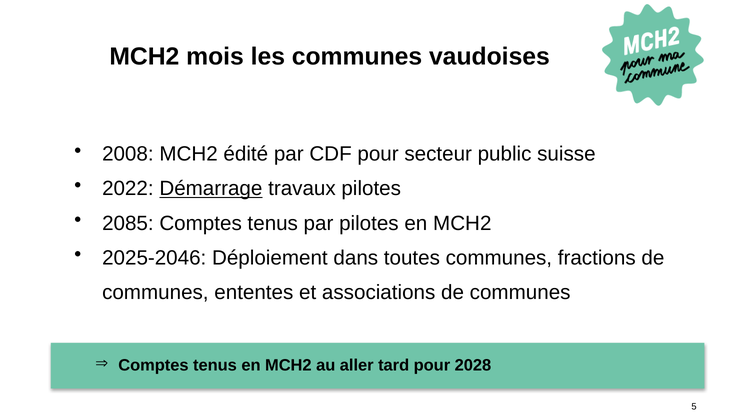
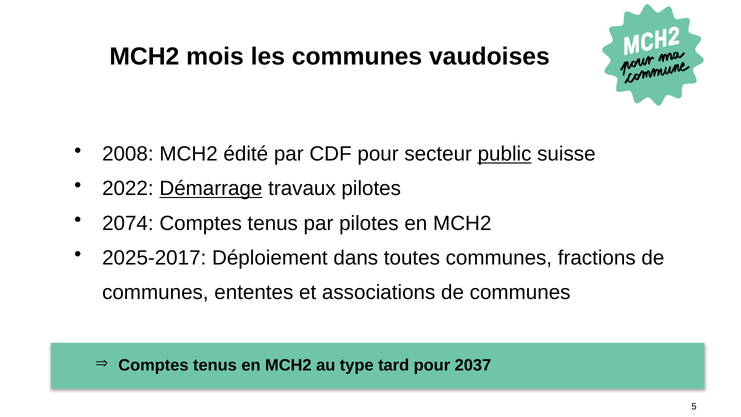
public underline: none -> present
2085: 2085 -> 2074
2025-2046: 2025-2046 -> 2025-2017
aller: aller -> type
2028: 2028 -> 2037
